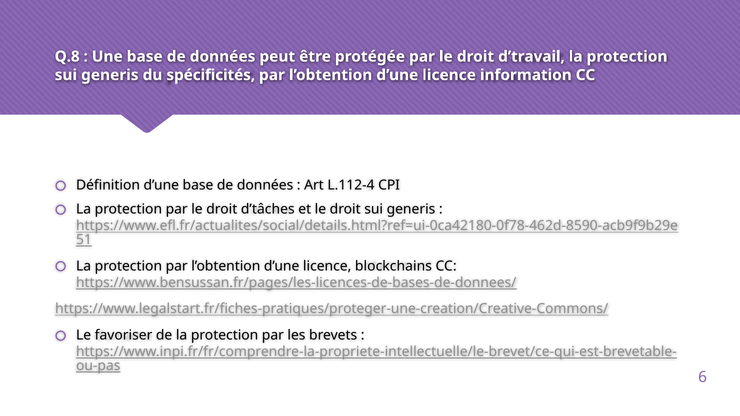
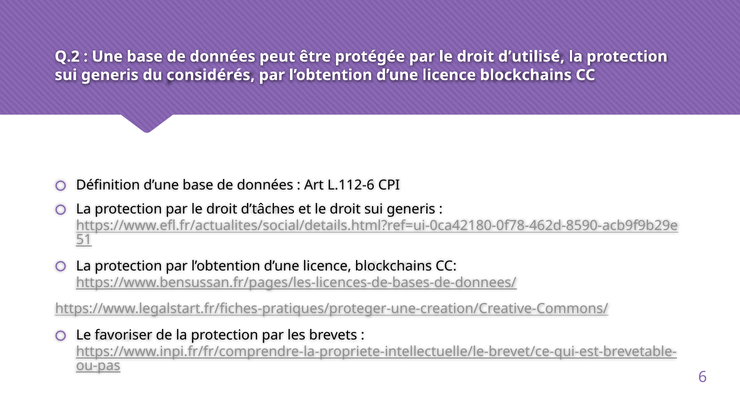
Q.8: Q.8 -> Q.2
d’travail: d’travail -> d’utilisé
spécificités: spécificités -> considérés
information at (526, 75): information -> blockchains
L.112-4: L.112-4 -> L.112-6
